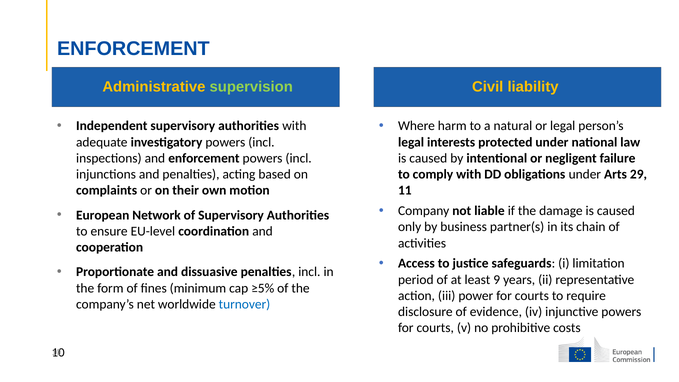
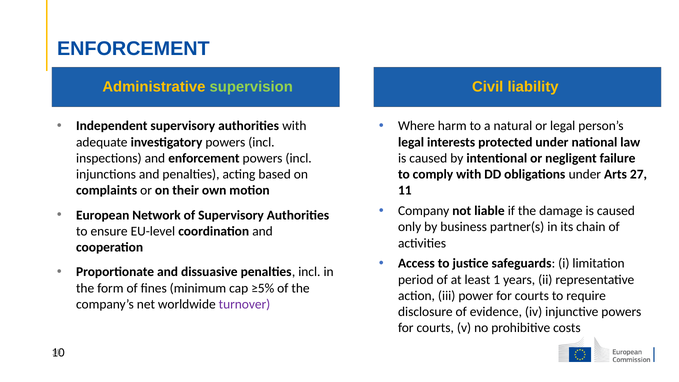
29: 29 -> 27
9: 9 -> 1
turnover colour: blue -> purple
